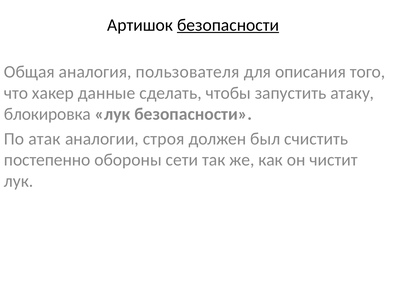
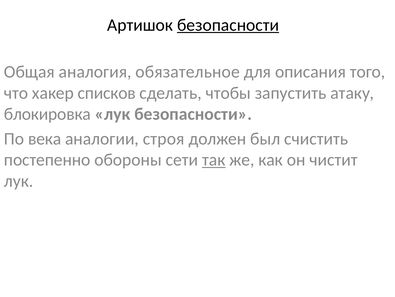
пользователя: пользователя -> обязательное
данные: данные -> списков
атак: атак -> века
так underline: none -> present
